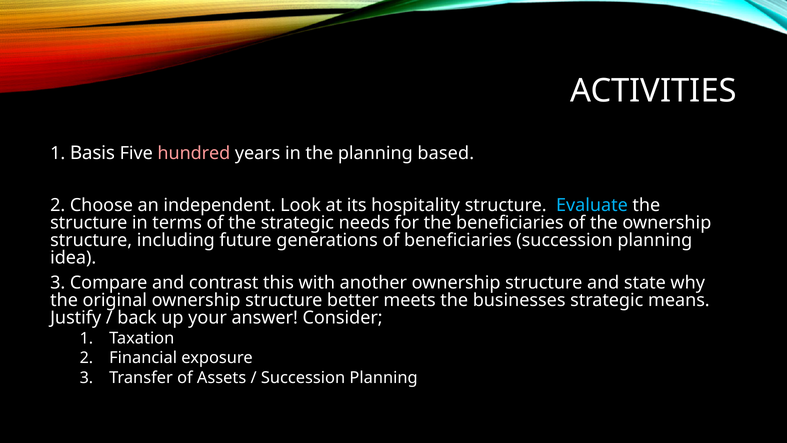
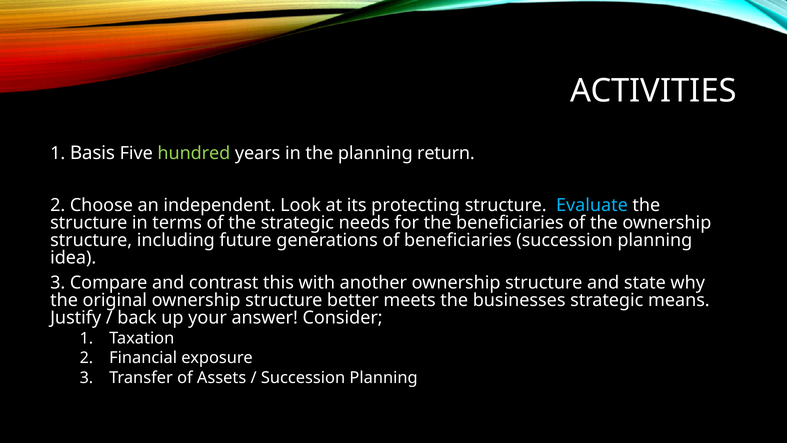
hundred colour: pink -> light green
based: based -> return
hospitality: hospitality -> protecting
